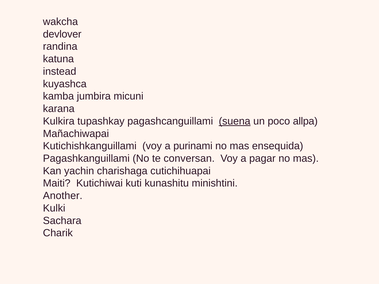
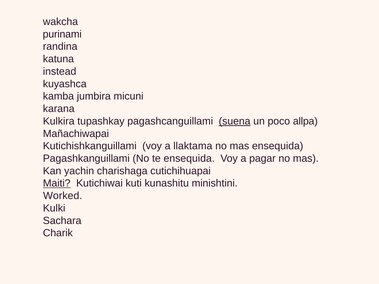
devlover: devlover -> purinami
purinami: purinami -> llaktama
te conversan: conversan -> ensequida
Maiti underline: none -> present
Another: Another -> Worked
